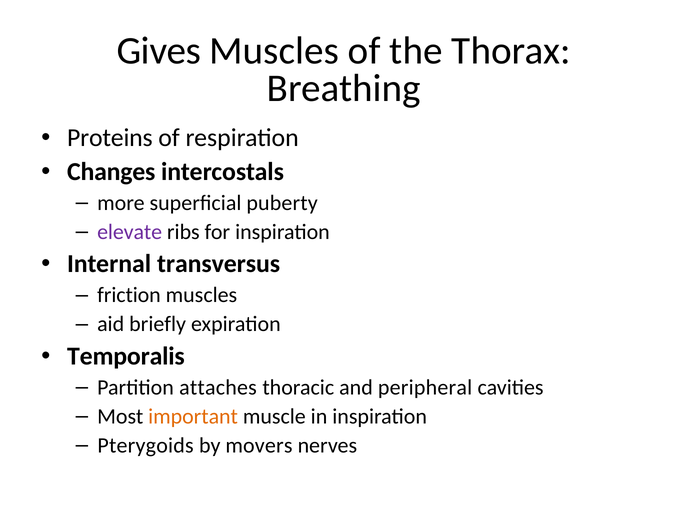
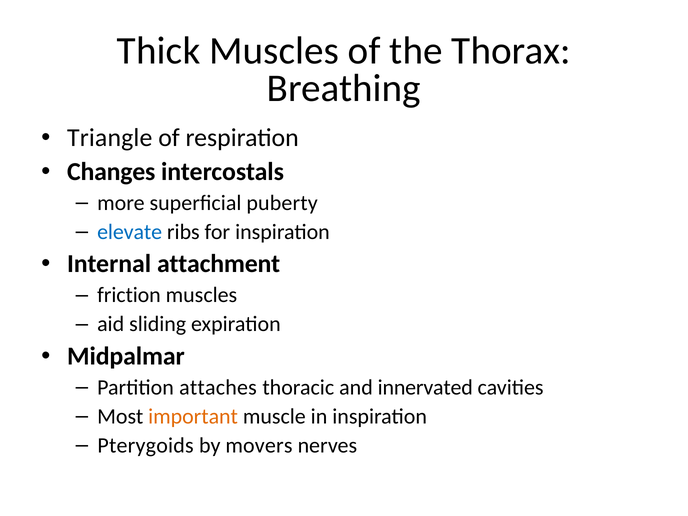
Gives: Gives -> Thick
Proteins: Proteins -> Triangle
elevate colour: purple -> blue
transversus: transversus -> attachment
briefly: briefly -> sliding
Temporalis: Temporalis -> Midpalmar
peripheral: peripheral -> innervated
